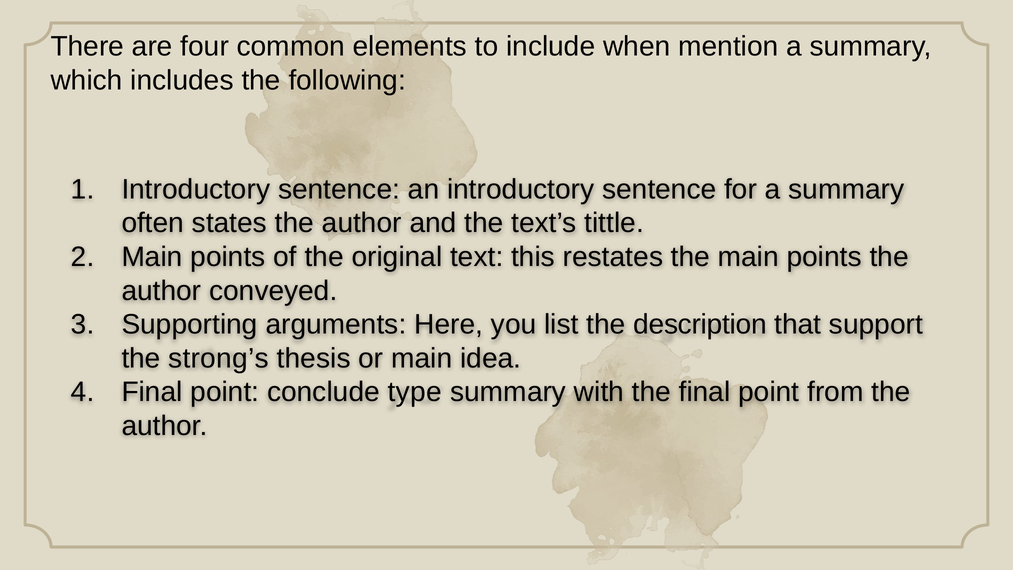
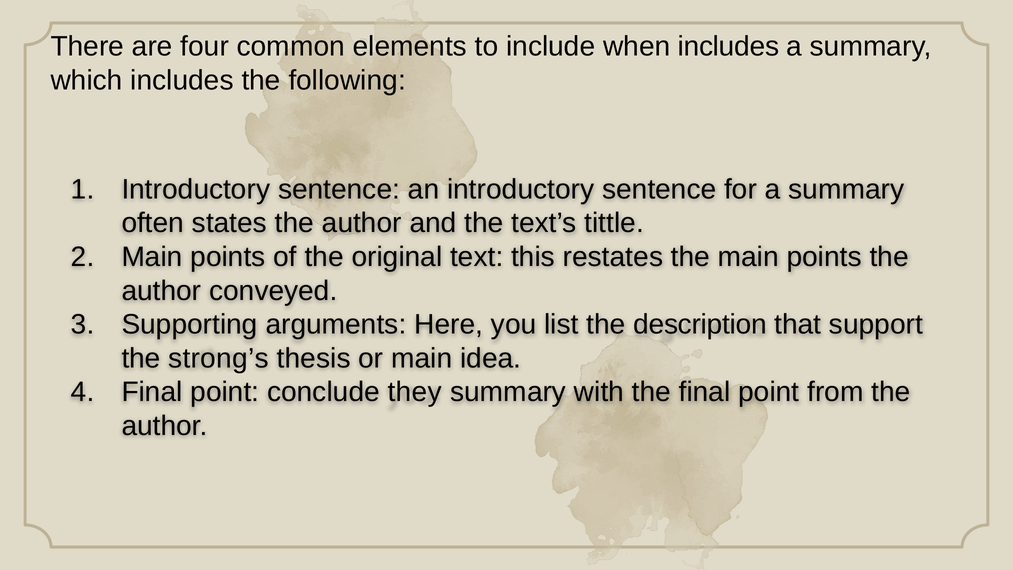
when mention: mention -> includes
type: type -> they
